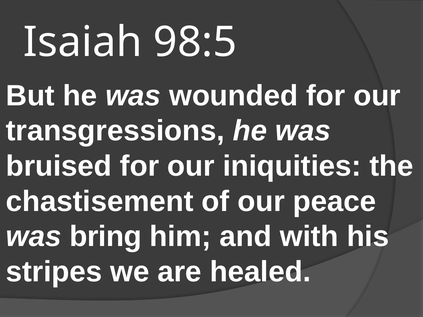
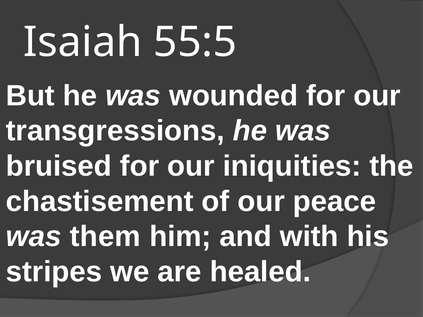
98:5: 98:5 -> 55:5
bring: bring -> them
